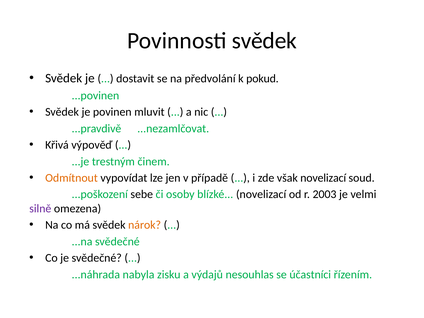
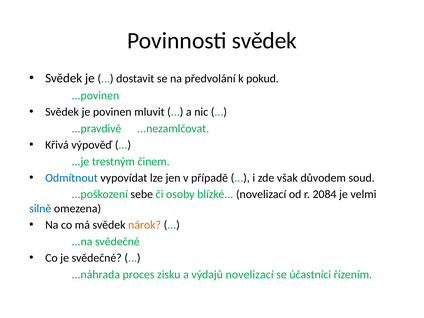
Odmítnout colour: orange -> blue
však novelizací: novelizací -> důvodem
2003: 2003 -> 2084
silně colour: purple -> blue
nabyla: nabyla -> proces
výdajů nesouhlas: nesouhlas -> novelizací
